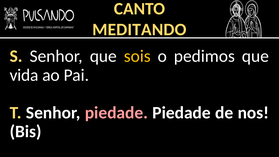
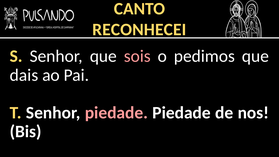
MEDITANDO: MEDITANDO -> RECONHECEI
sois colour: yellow -> pink
vida: vida -> dais
